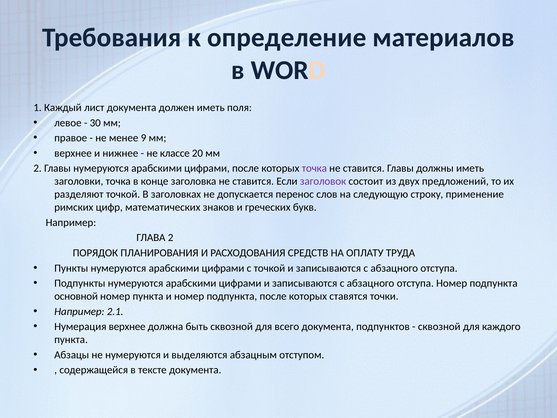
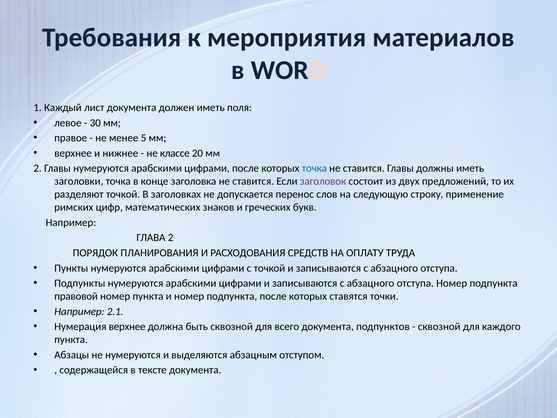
определение: определение -> мероприятия
9: 9 -> 5
точка at (314, 168) colour: purple -> blue
основной: основной -> правовой
